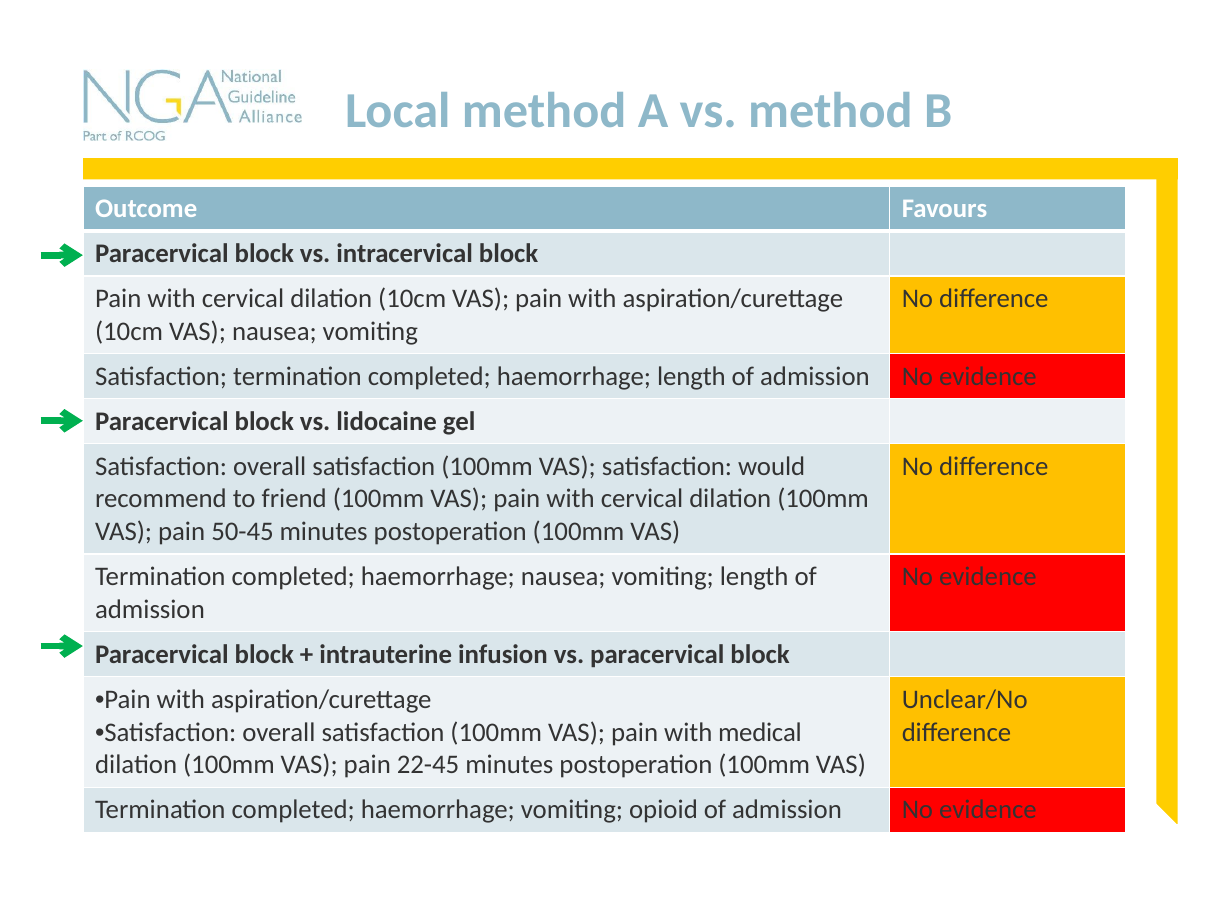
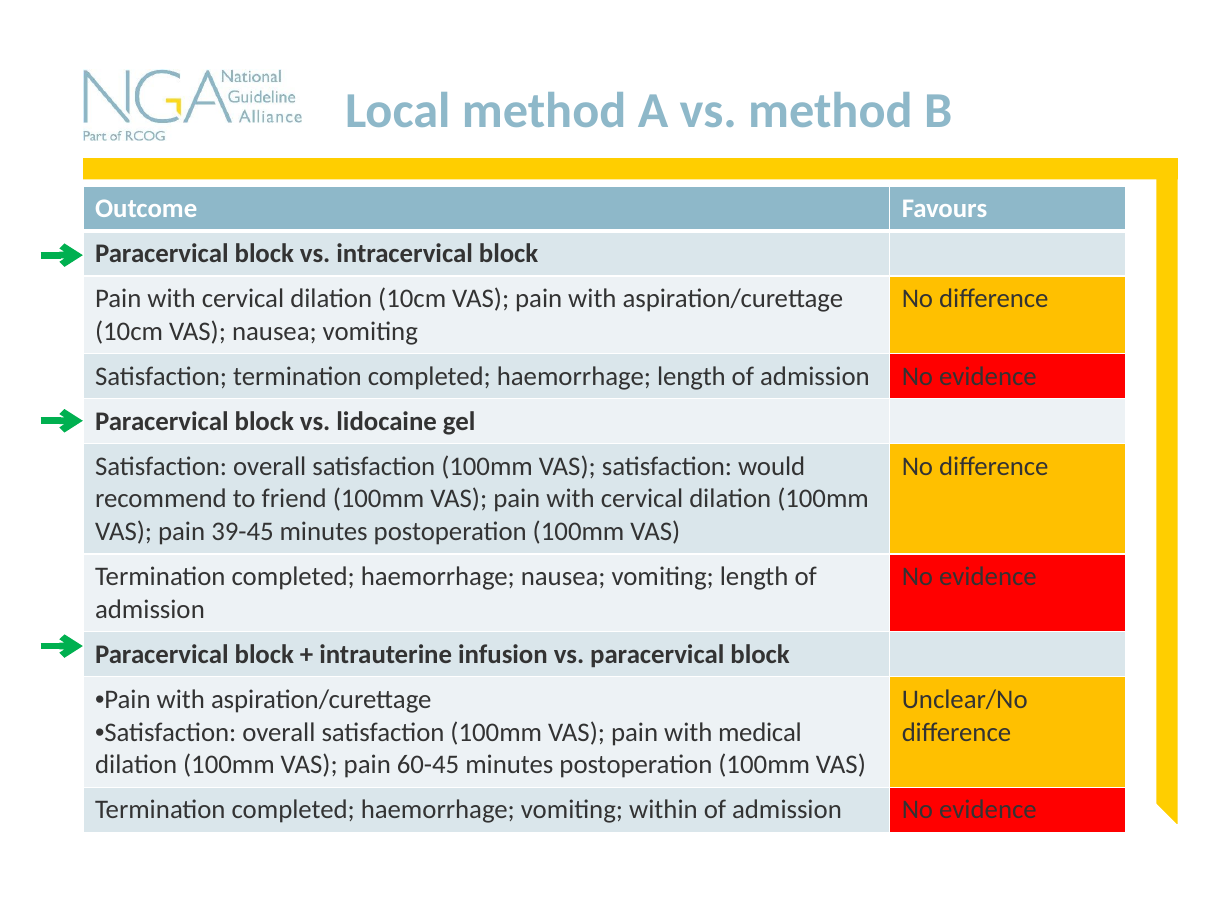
50-45: 50-45 -> 39-45
22-45: 22-45 -> 60-45
opioid: opioid -> within
